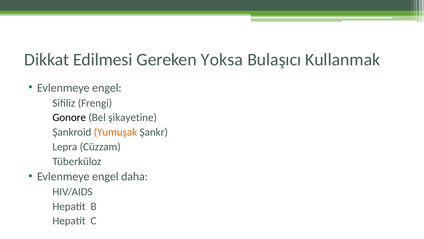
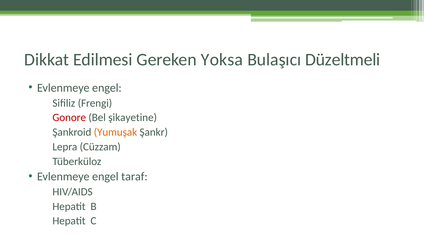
Kullanmak: Kullanmak -> Düzeltmeli
Gonore colour: black -> red
daha: daha -> taraf
